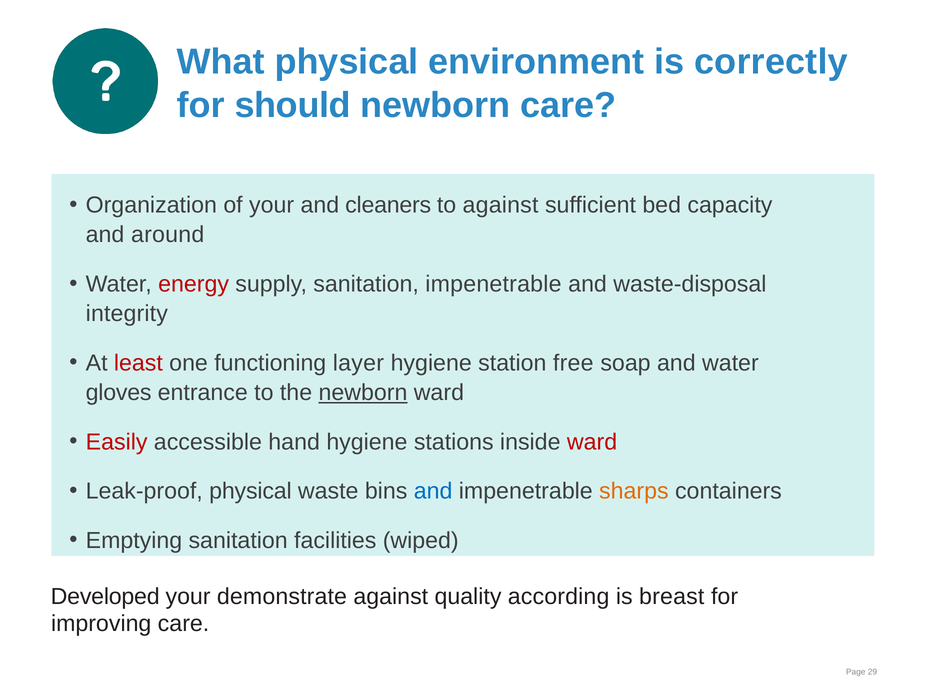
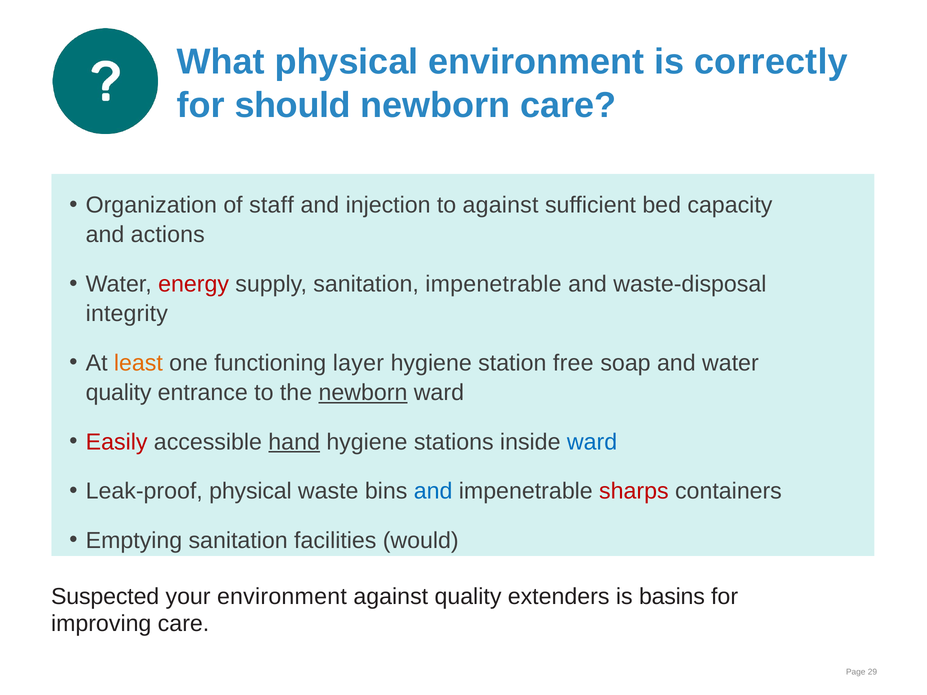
of your: your -> staff
cleaners: cleaners -> injection
around: around -> actions
least colour: red -> orange
gloves at (119, 393): gloves -> quality
hand underline: none -> present
ward at (592, 442) colour: red -> blue
sharps colour: orange -> red
wiped: wiped -> would
Developed: Developed -> Suspected
your demonstrate: demonstrate -> environment
according: according -> extenders
breast: breast -> basins
